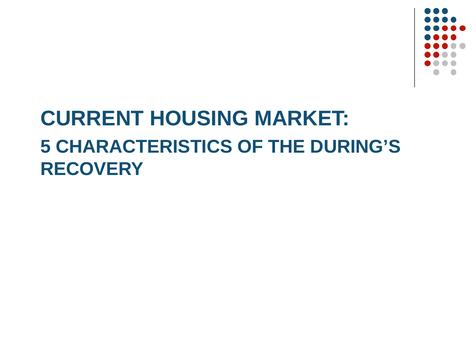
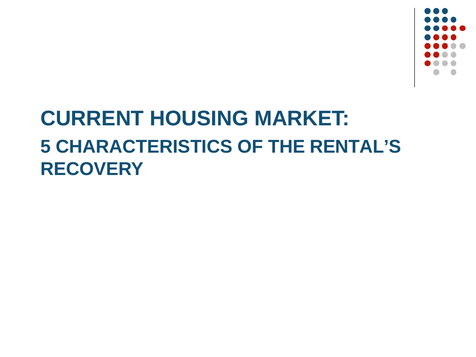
DURING’S: DURING’S -> RENTAL’S
